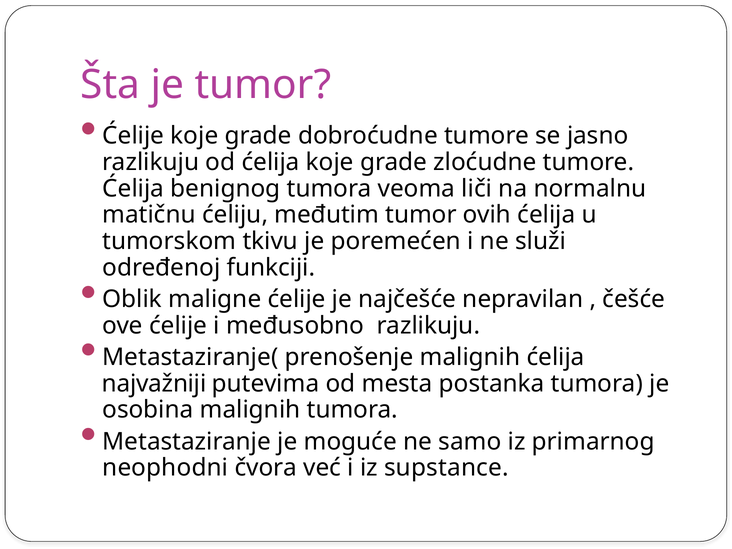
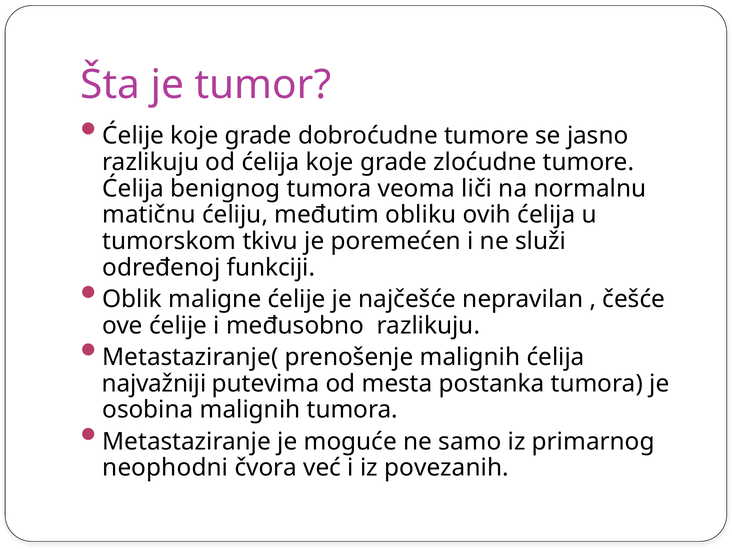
međutim tumor: tumor -> obliku
supstance: supstance -> povezanih
